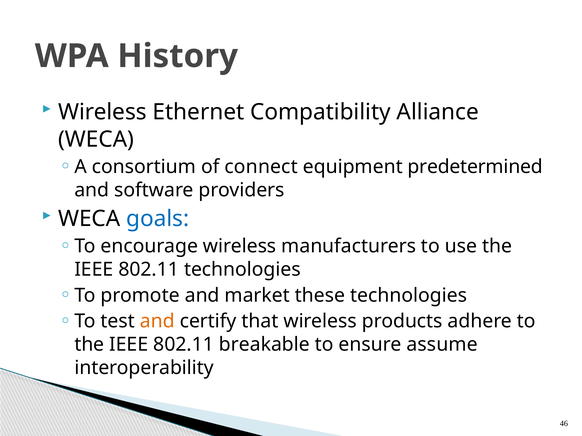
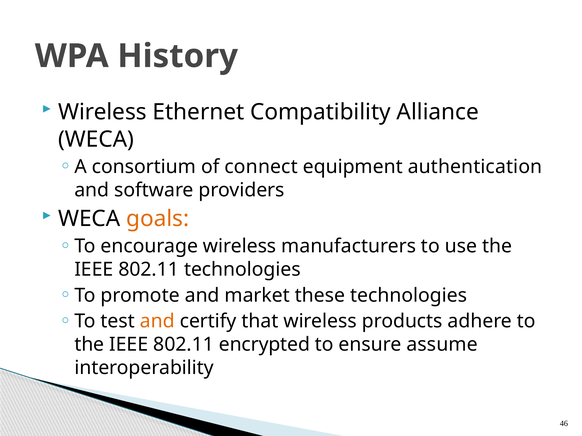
predetermined: predetermined -> authentication
goals colour: blue -> orange
breakable: breakable -> encrypted
